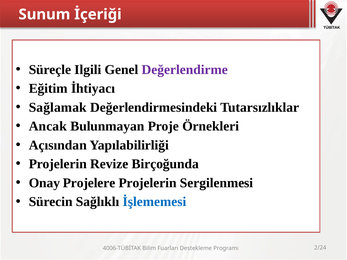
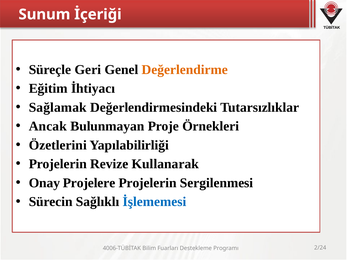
Ilgili: Ilgili -> Geri
Değerlendirme colour: purple -> orange
Açısından: Açısından -> Özetlerini
Birçoğunda: Birçoğunda -> Kullanarak
